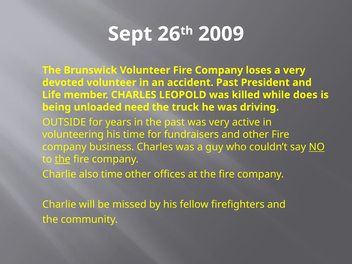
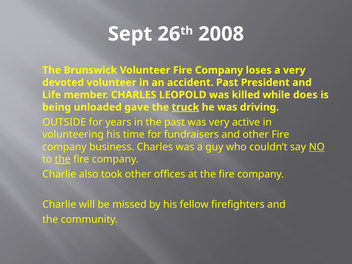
2009: 2009 -> 2008
need: need -> gave
truck underline: none -> present
also time: time -> took
